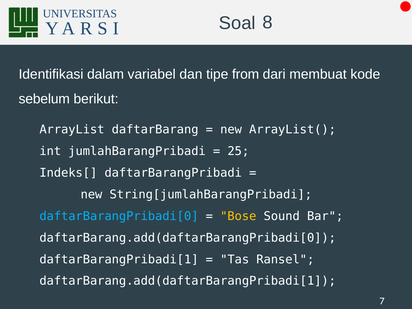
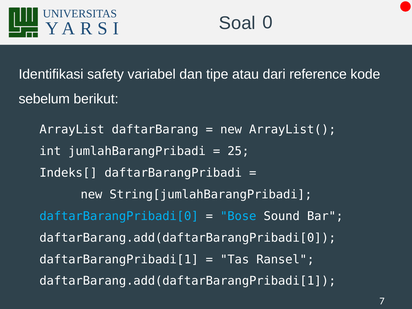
8: 8 -> 0
dalam: dalam -> safety
from: from -> atau
membuat: membuat -> reference
Bose colour: yellow -> light blue
